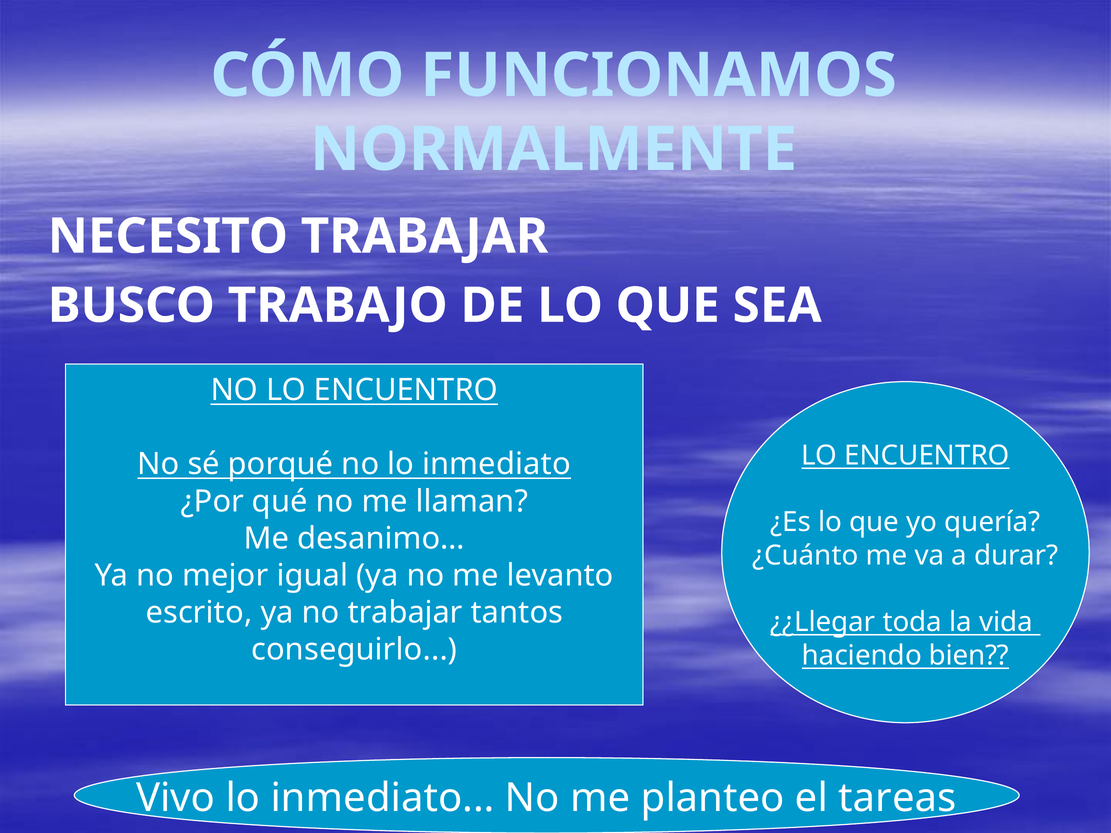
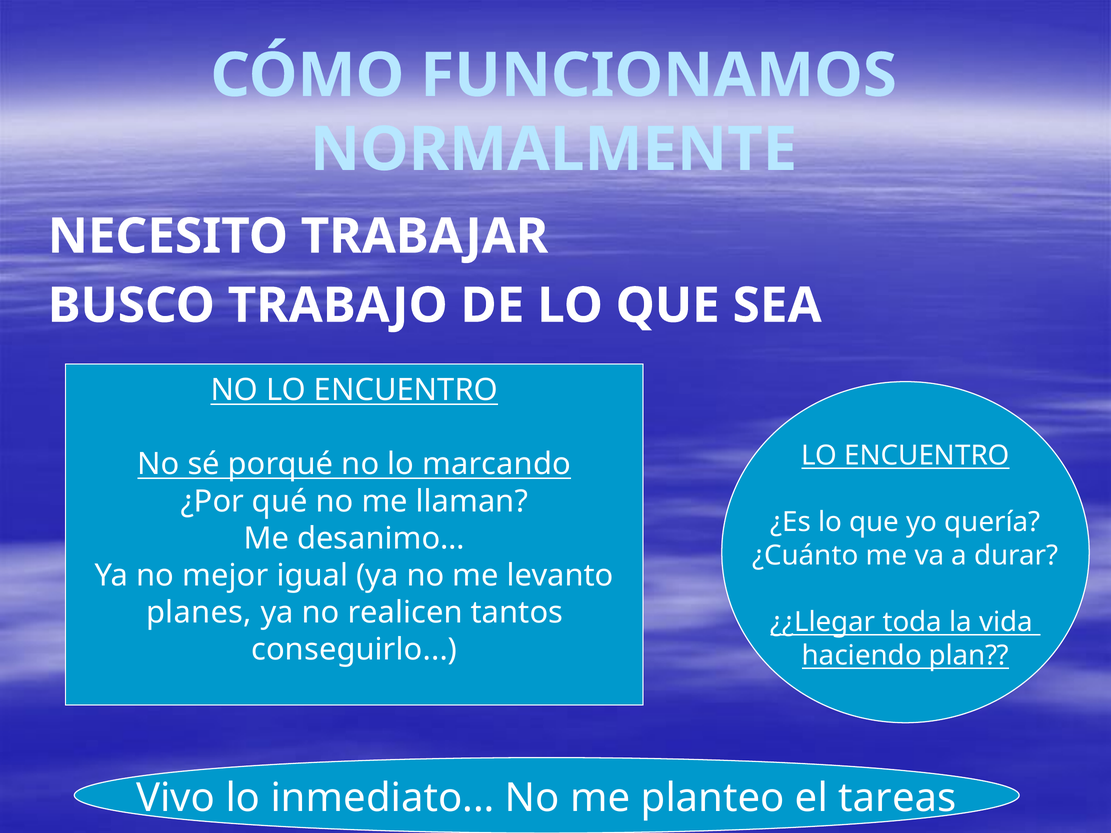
no lo inmediato: inmediato -> marcando
escrito: escrito -> planes
no trabajar: trabajar -> realicen
bien: bien -> plan
